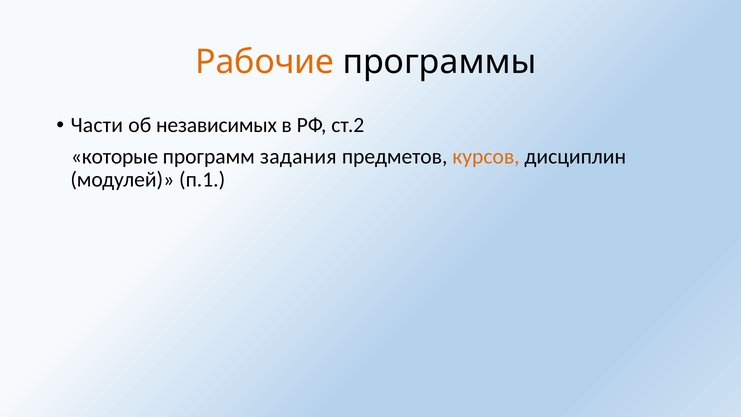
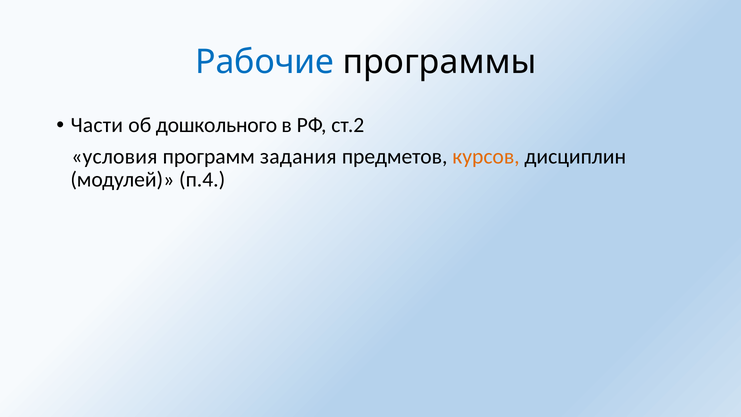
Рабочие colour: orange -> blue
независимых: независимых -> дошкольного
которые: которые -> условия
п.1: п.1 -> п.4
